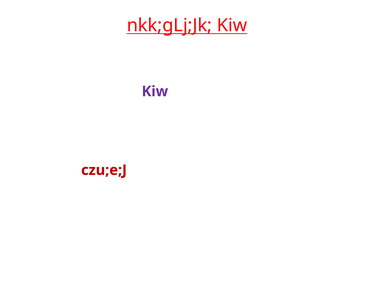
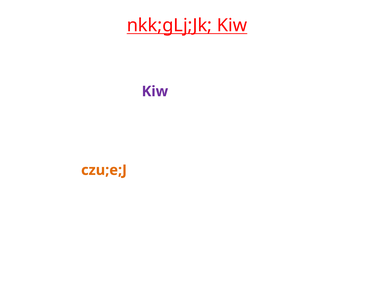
czu;e;J colour: red -> orange
